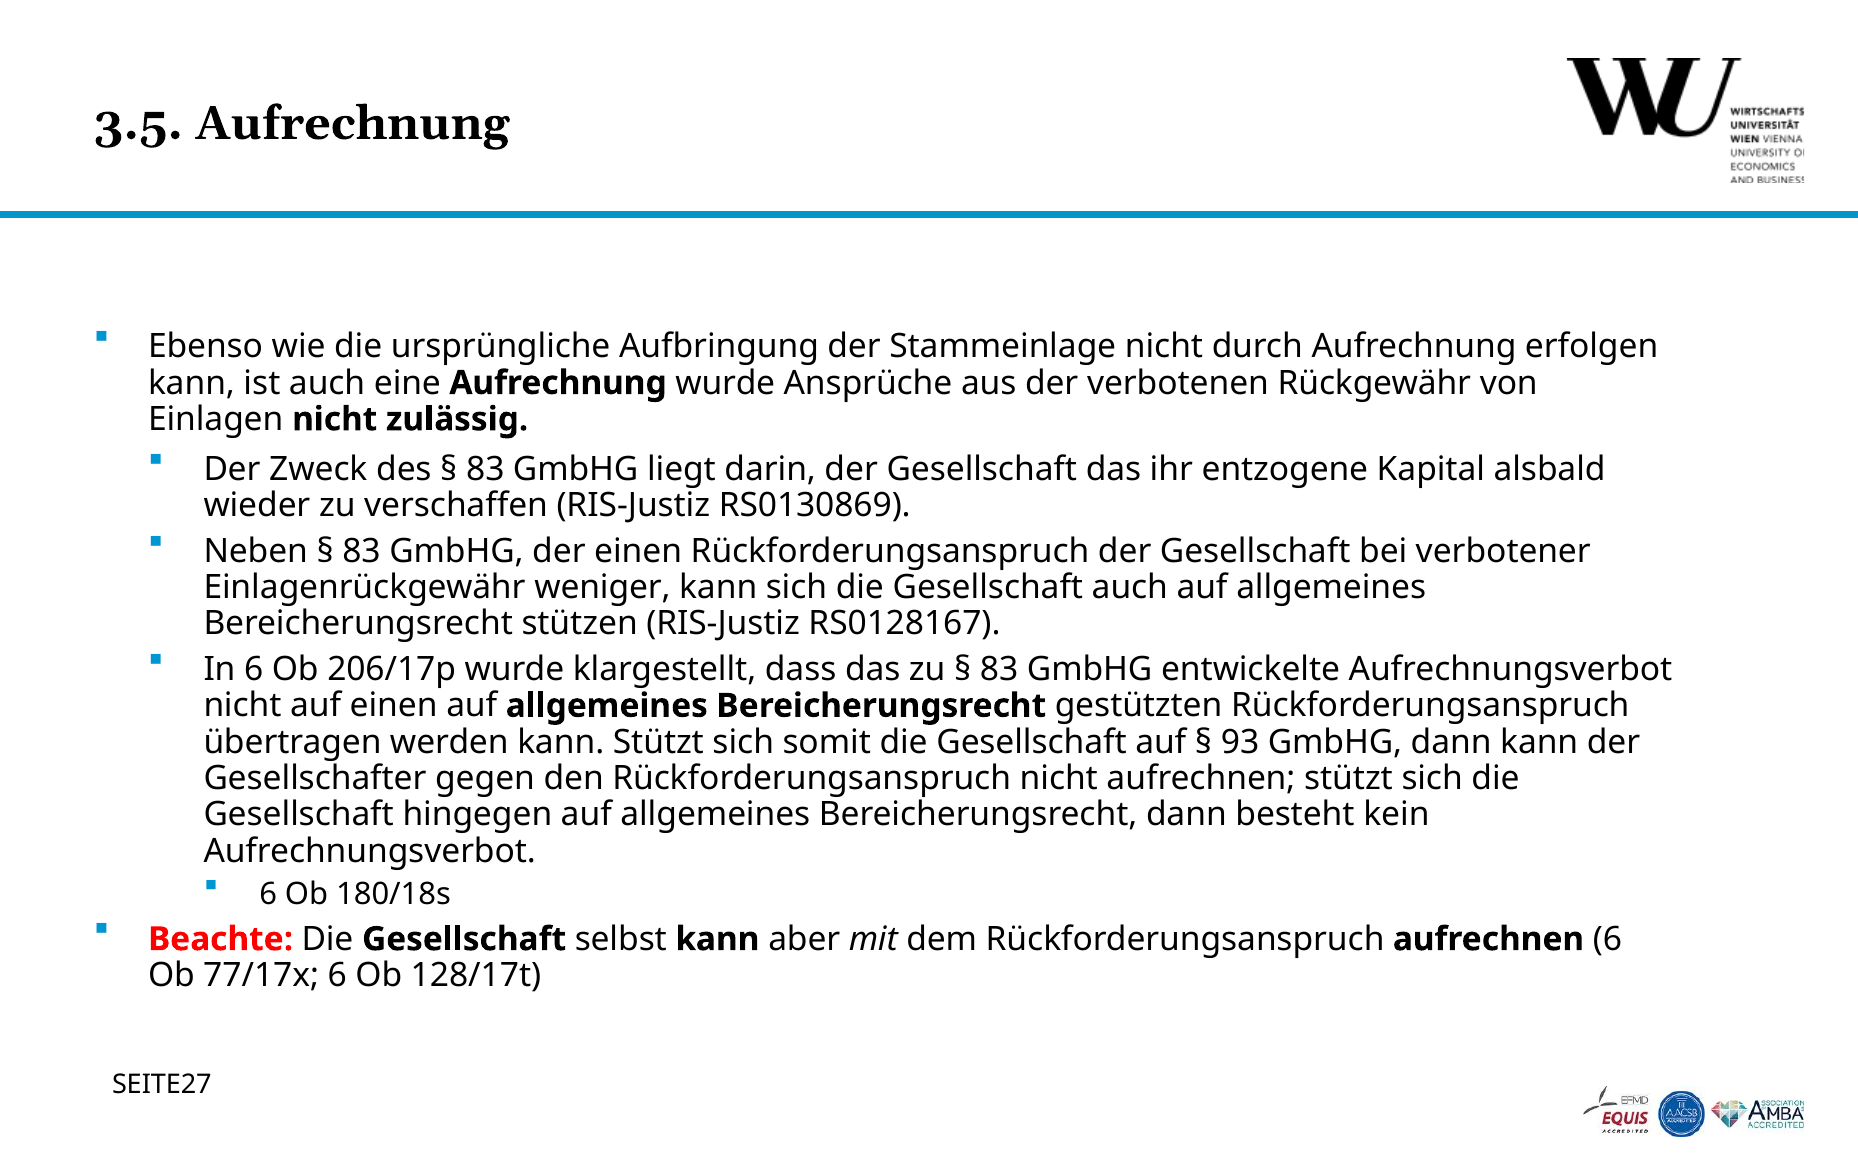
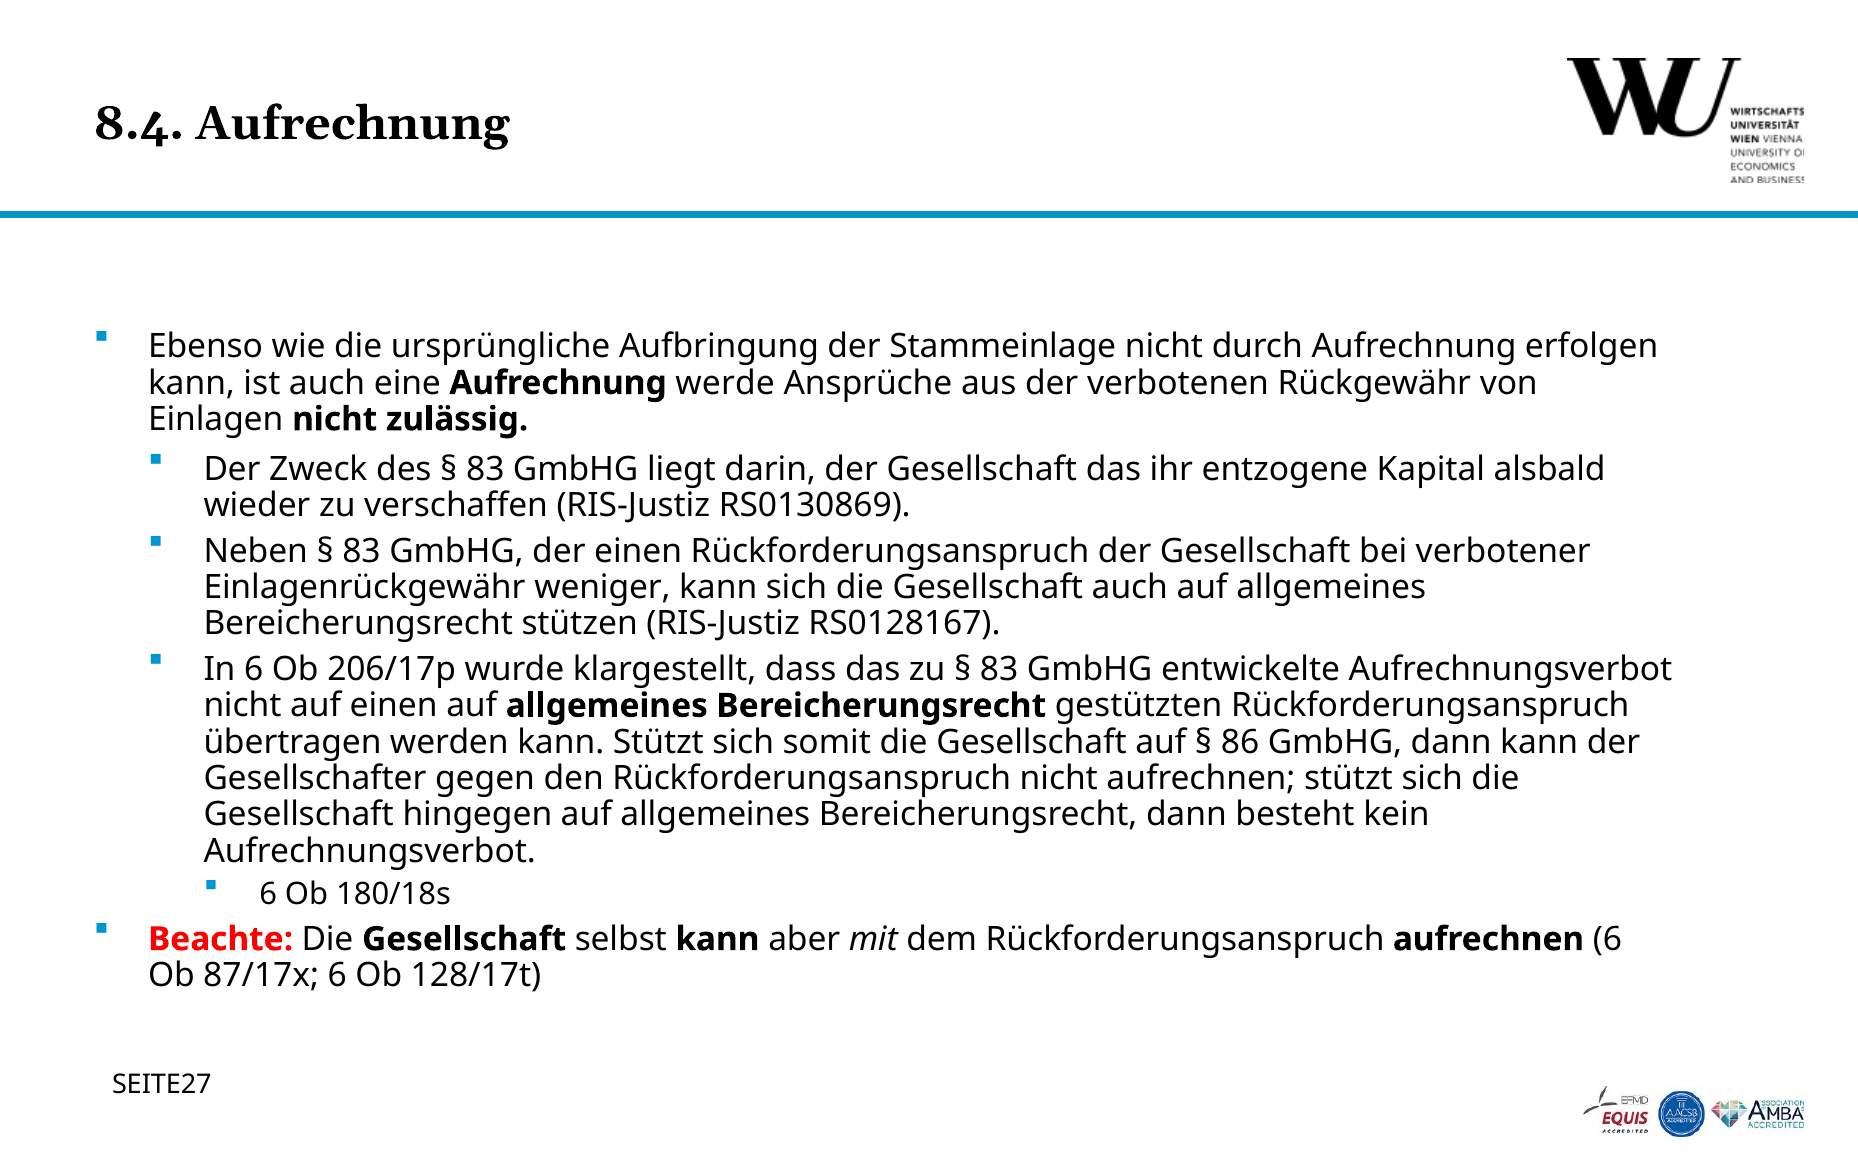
3.5: 3.5 -> 8.4
Aufrechnung wurde: wurde -> werde
93: 93 -> 86
77/17x: 77/17x -> 87/17x
